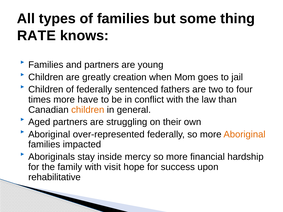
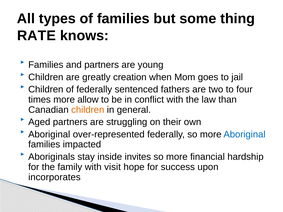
have: have -> allow
Aboriginal at (244, 134) colour: orange -> blue
mercy: mercy -> invites
rehabilitative: rehabilitative -> incorporates
